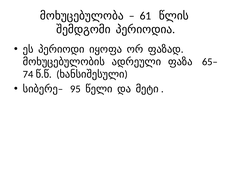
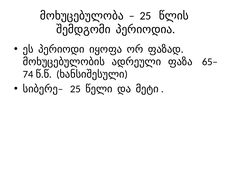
61 at (145, 16): 61 -> 25
95 at (75, 89): 95 -> 25
